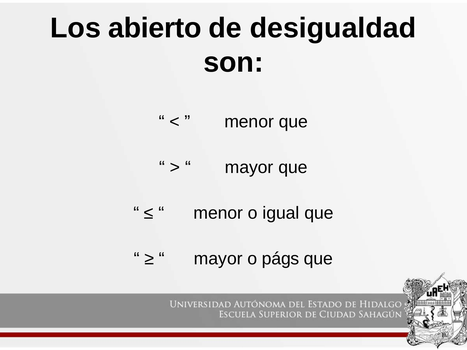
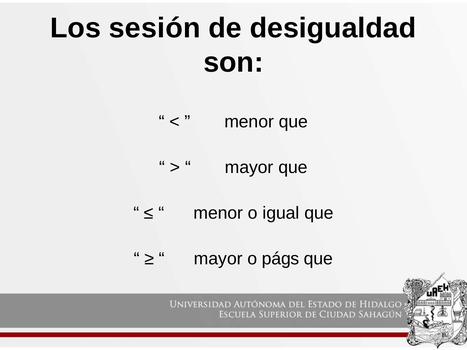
abierto: abierto -> sesión
